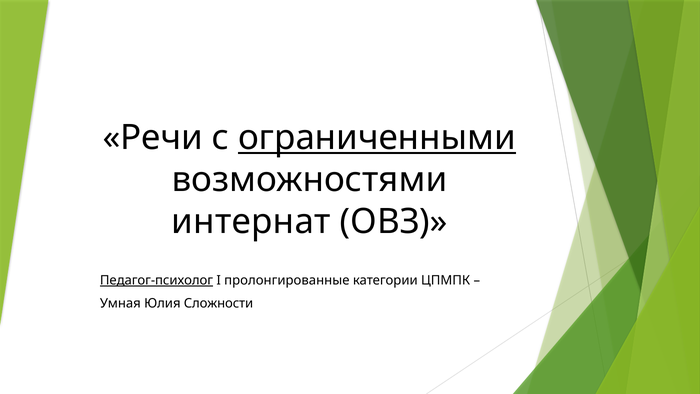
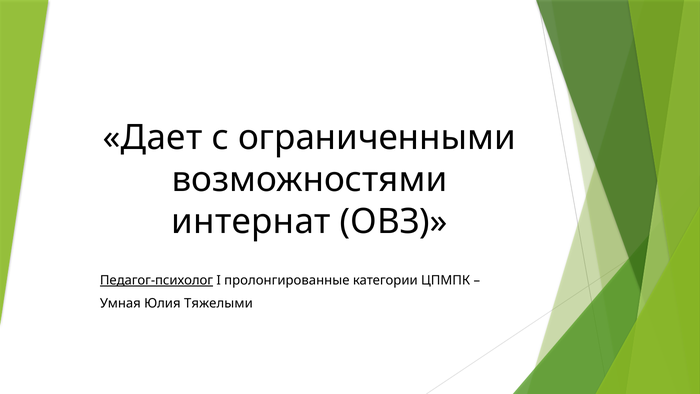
Речи: Речи -> Дает
ограниченными underline: present -> none
Сложности: Сложности -> Тяжелыми
